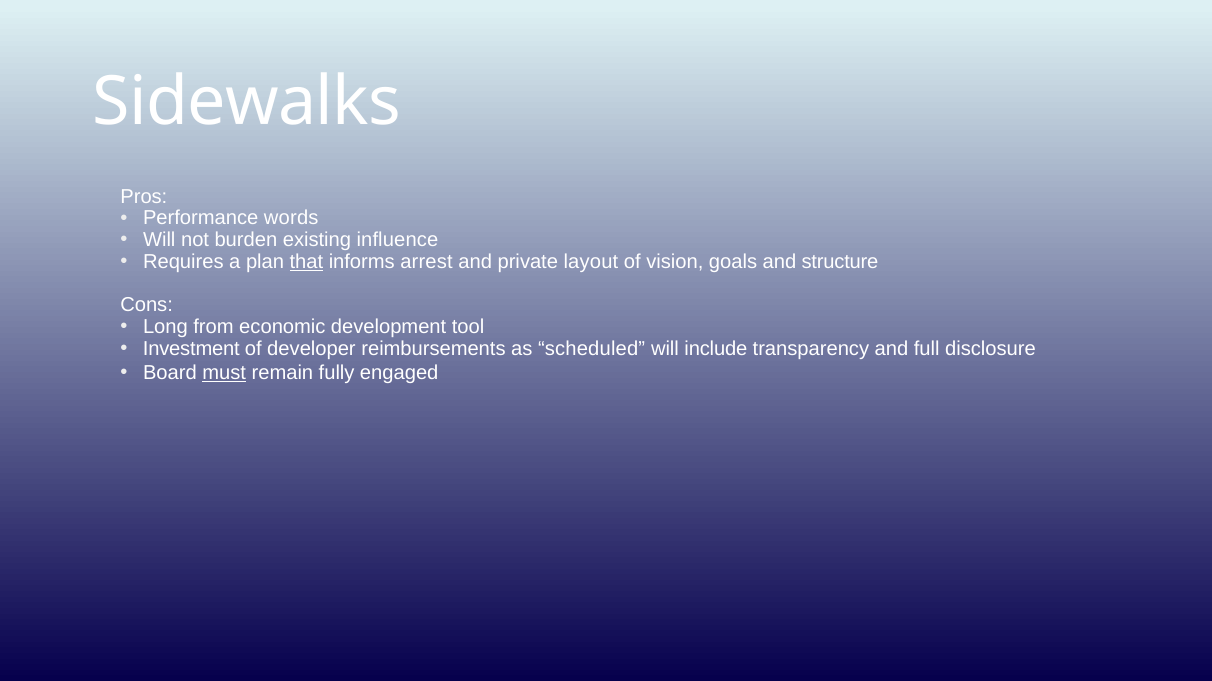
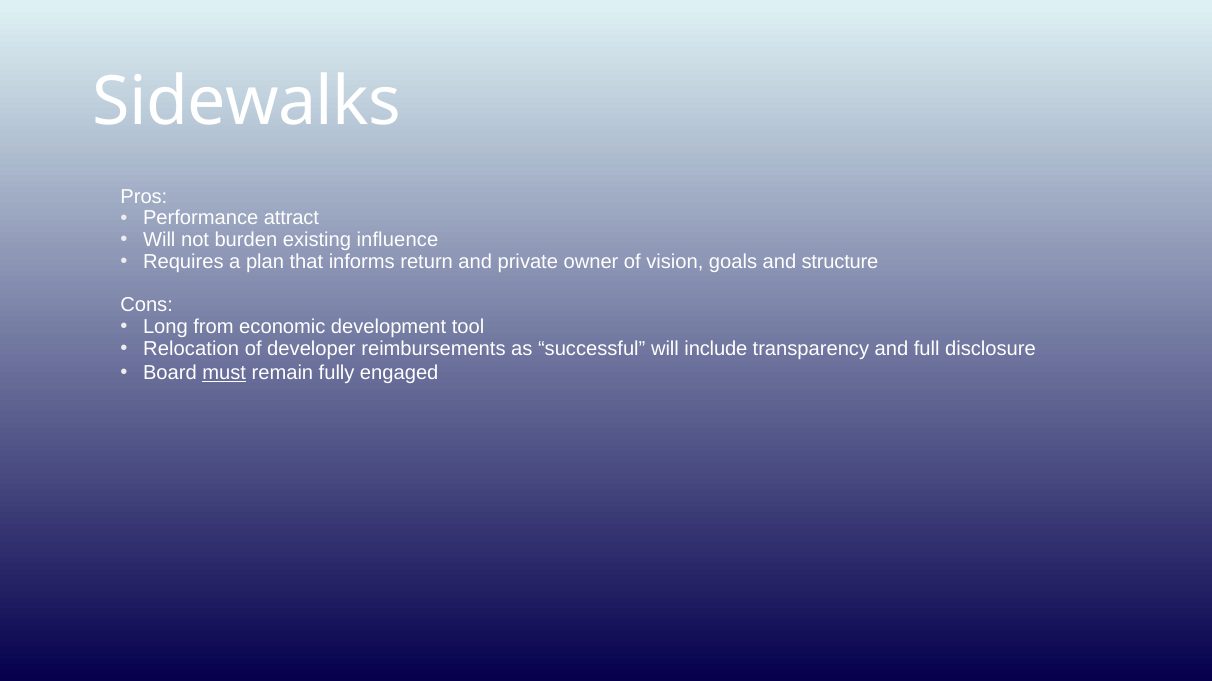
words: words -> attract
that underline: present -> none
arrest: arrest -> return
layout: layout -> owner
Investment: Investment -> Relocation
scheduled: scheduled -> successful
